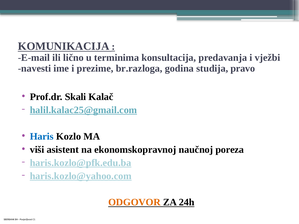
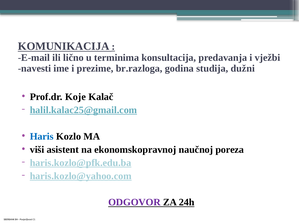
pravo: pravo -> dužni
Skali: Skali -> Koje
ODGOVOR colour: orange -> purple
